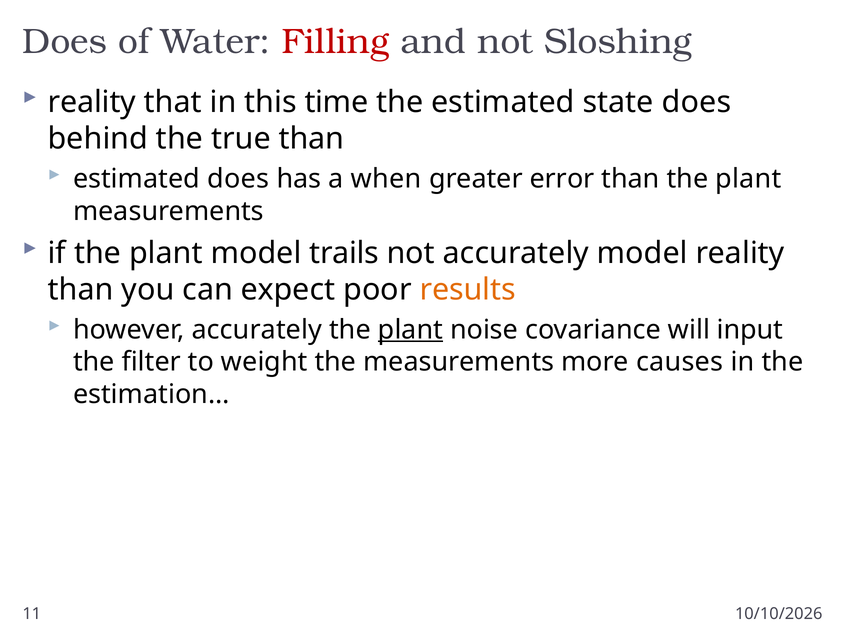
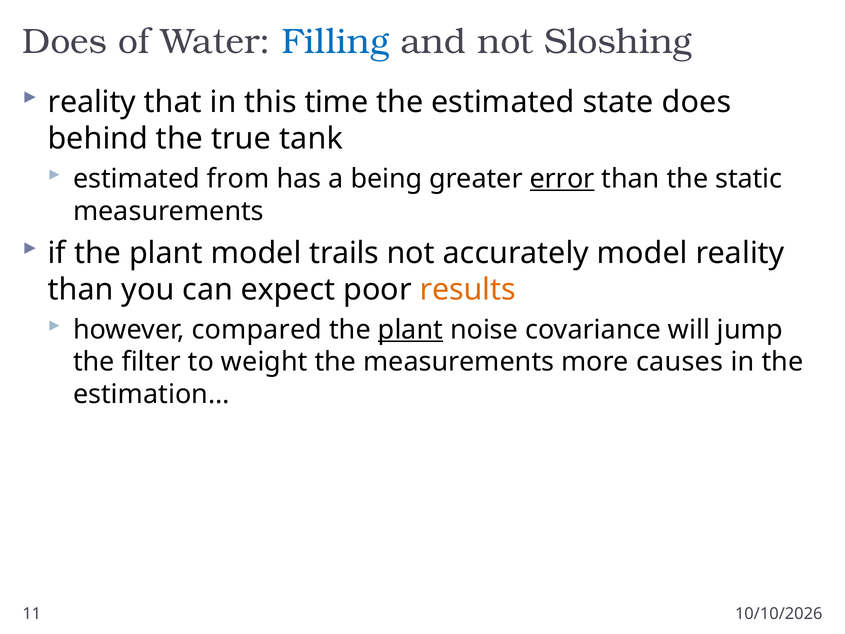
Filling colour: red -> blue
true than: than -> tank
estimated does: does -> from
when: when -> being
error underline: none -> present
than the plant: plant -> static
however accurately: accurately -> compared
input: input -> jump
